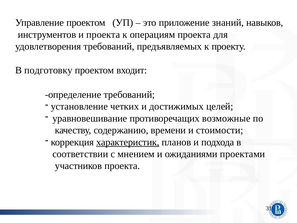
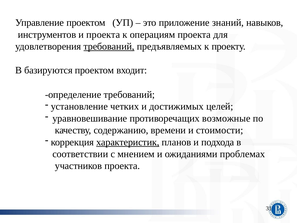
требований at (109, 46) underline: none -> present
подготовку: подготовку -> базируются
проектами: проектами -> проблемах
